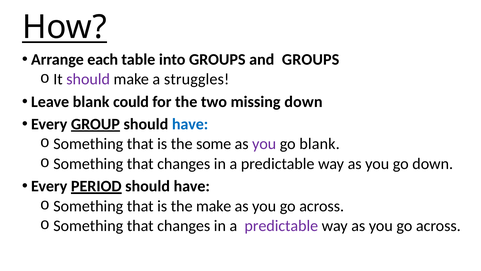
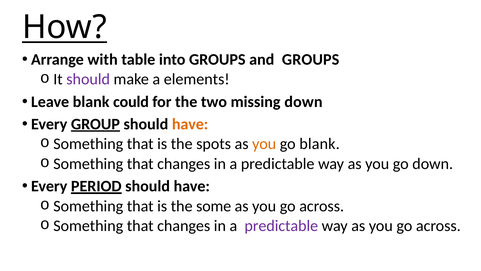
each: each -> with
struggles: struggles -> elements
have at (190, 124) colour: blue -> orange
some: some -> spots
you at (264, 144) colour: purple -> orange
the make: make -> some
